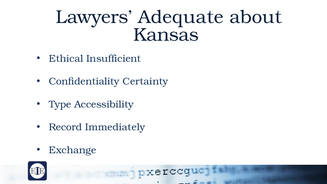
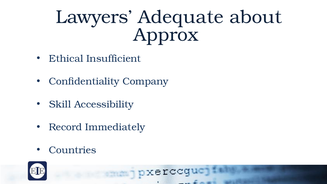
Kansas: Kansas -> Approx
Certainty: Certainty -> Company
Type: Type -> Skill
Exchange: Exchange -> Countries
